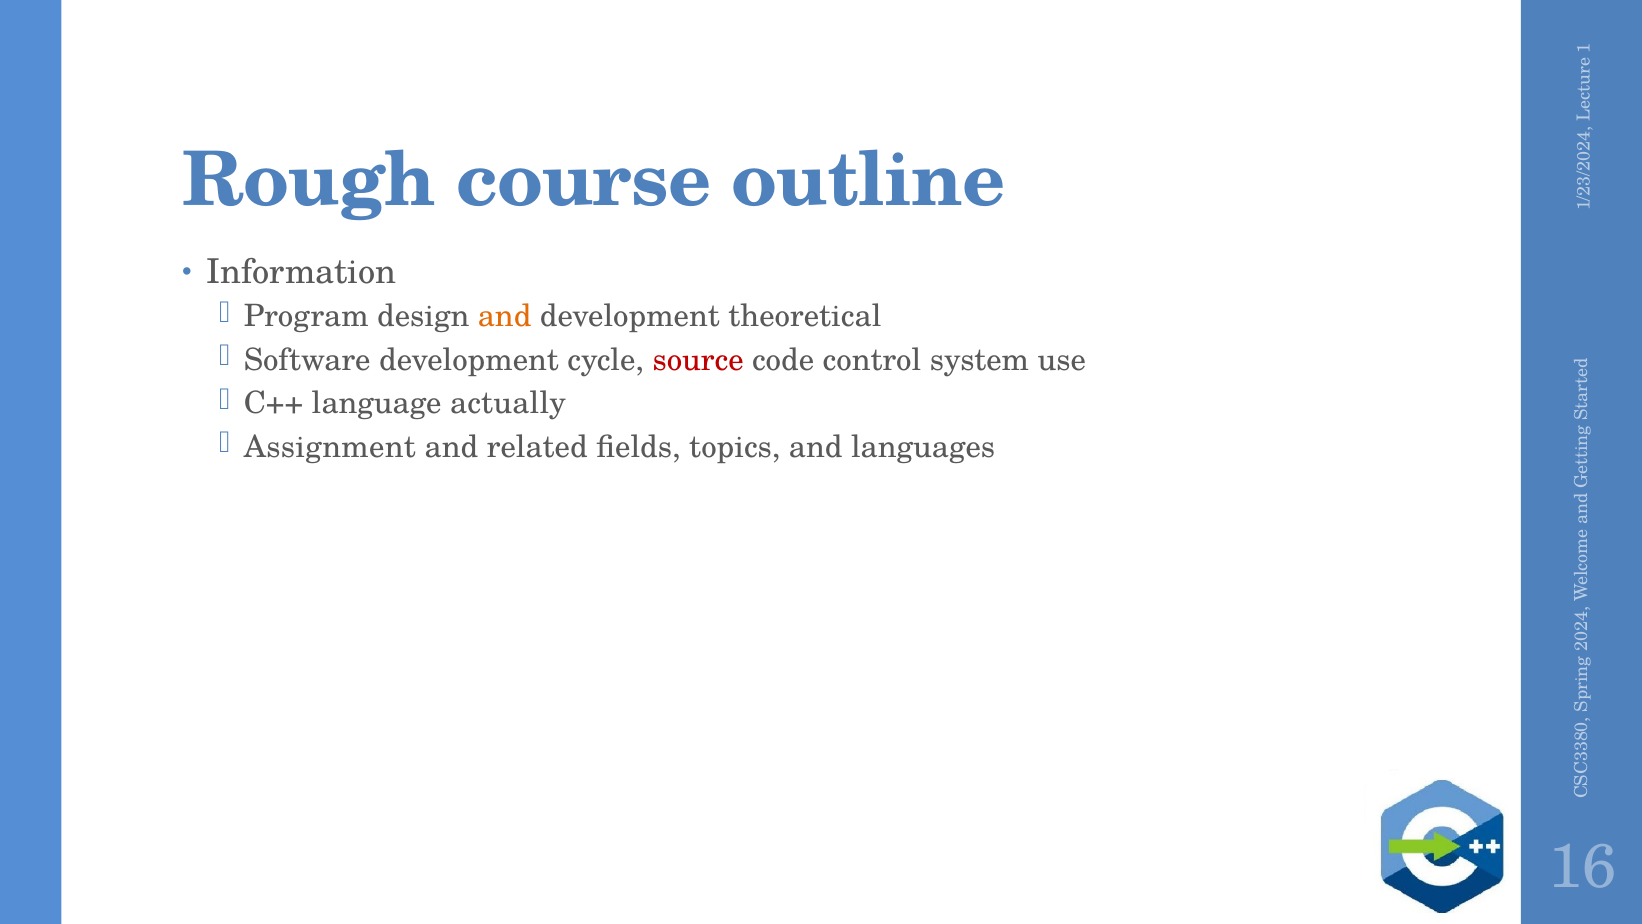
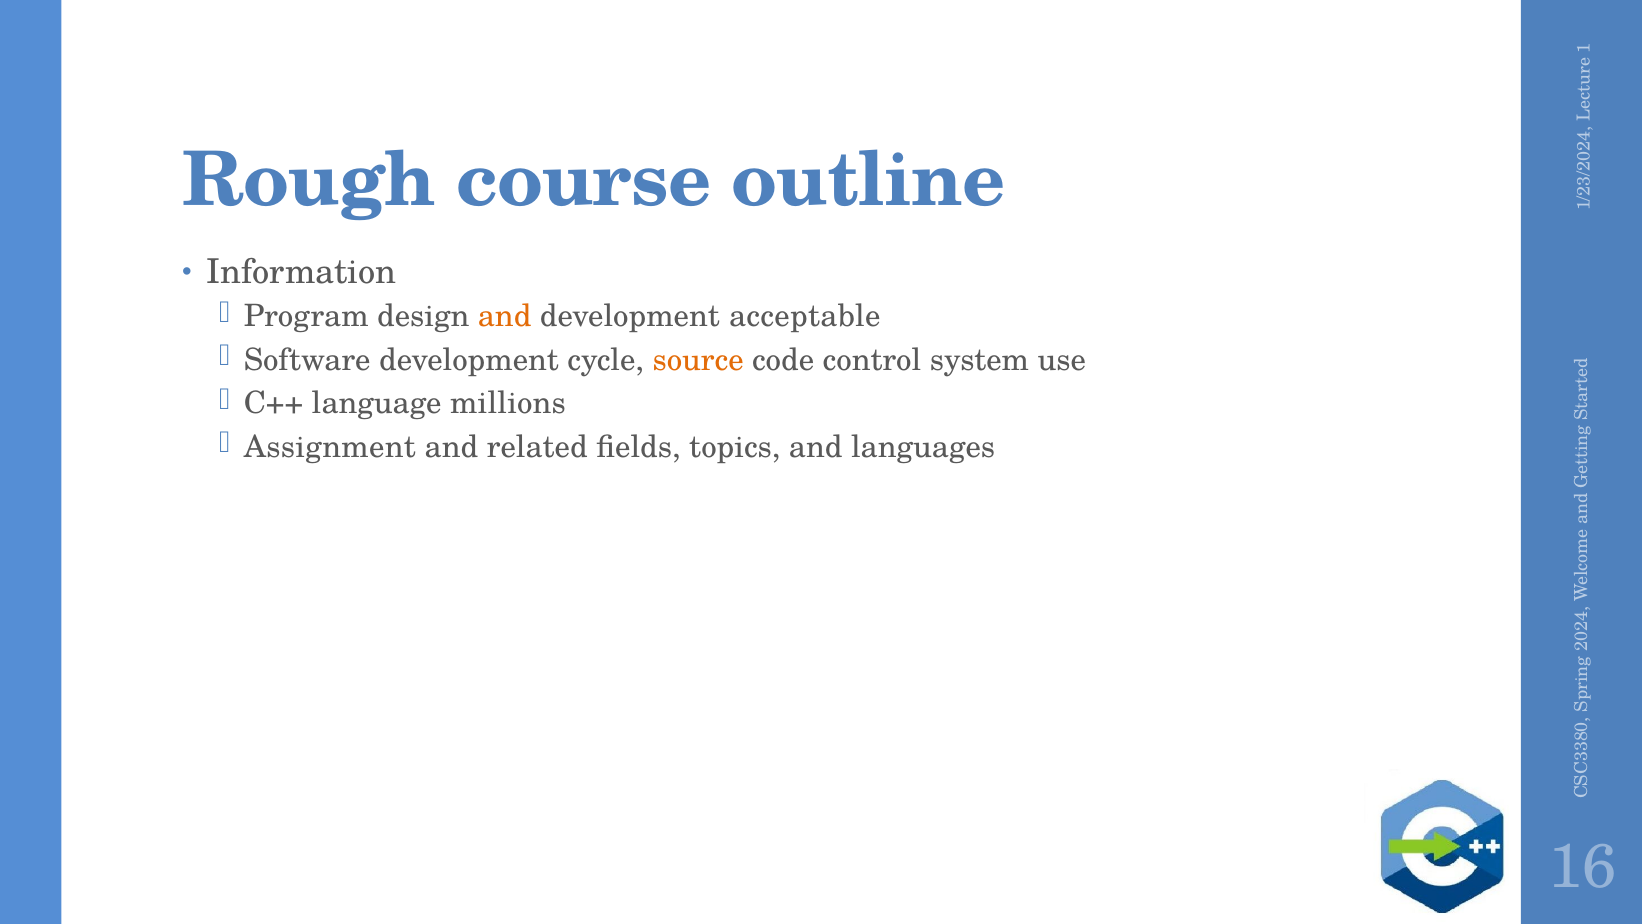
theoretical: theoretical -> acceptable
source colour: red -> orange
actually: actually -> millions
